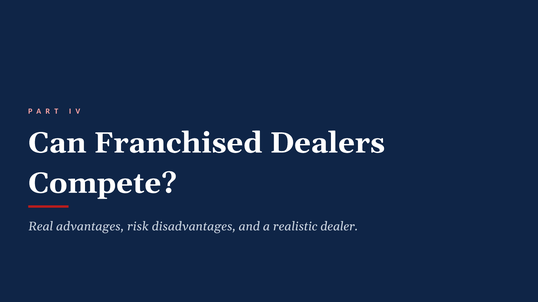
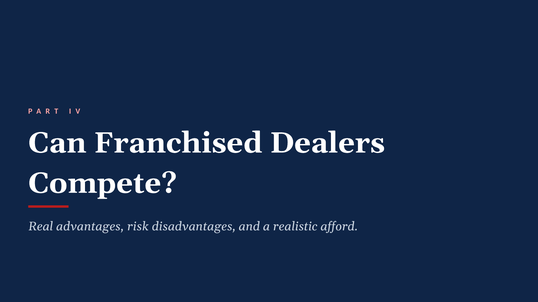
dealer: dealer -> afford
